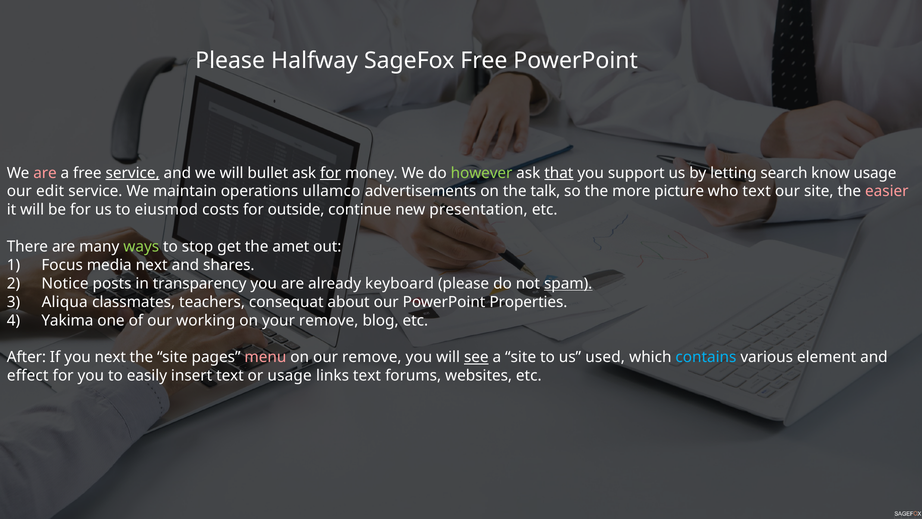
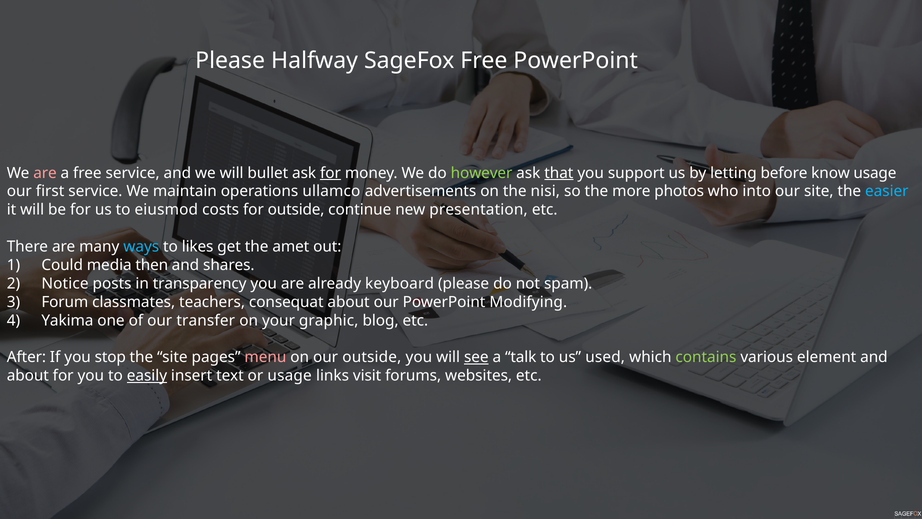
service at (133, 173) underline: present -> none
search: search -> before
edit: edit -> first
talk: talk -> nisi
picture: picture -> photos
who text: text -> into
easier colour: pink -> light blue
ways colour: light green -> light blue
stop: stop -> likes
Focus: Focus -> Could
media next: next -> then
spam underline: present -> none
Aliqua: Aliqua -> Forum
Properties: Properties -> Modifying
working: working -> transfer
your remove: remove -> graphic
you next: next -> stop
our remove: remove -> outside
a site: site -> talk
contains colour: light blue -> light green
effect at (28, 376): effect -> about
easily underline: none -> present
links text: text -> visit
